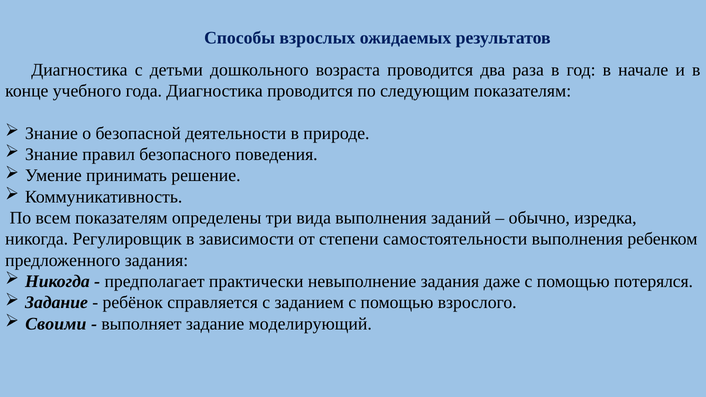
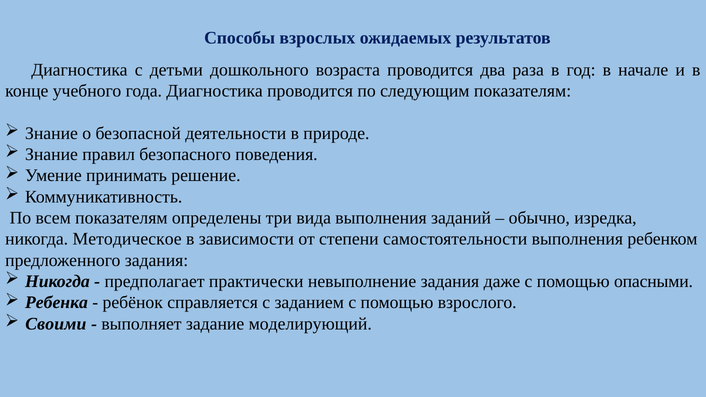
Регулировщик: Регулировщик -> Методическое
потерялся: потерялся -> опасными
Задание at (57, 303): Задание -> Ребенка
